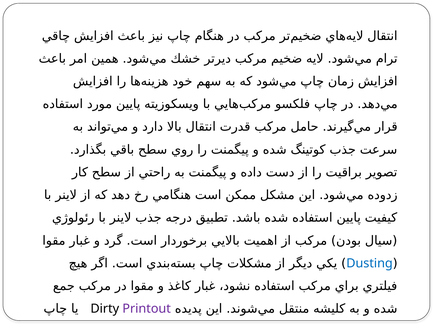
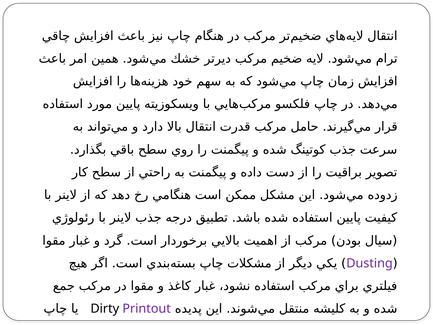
Dusting colour: blue -> purple
